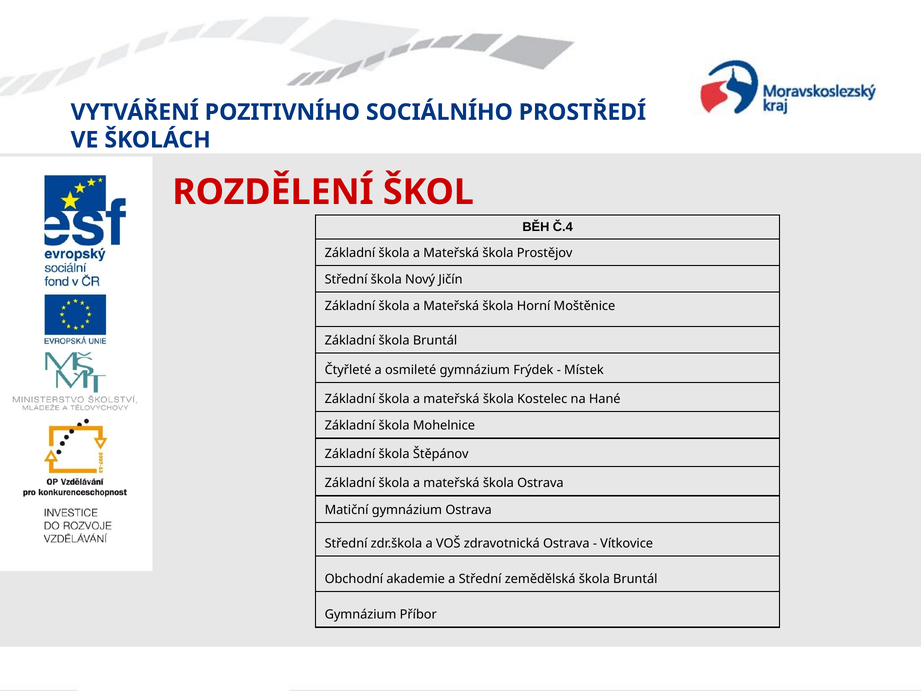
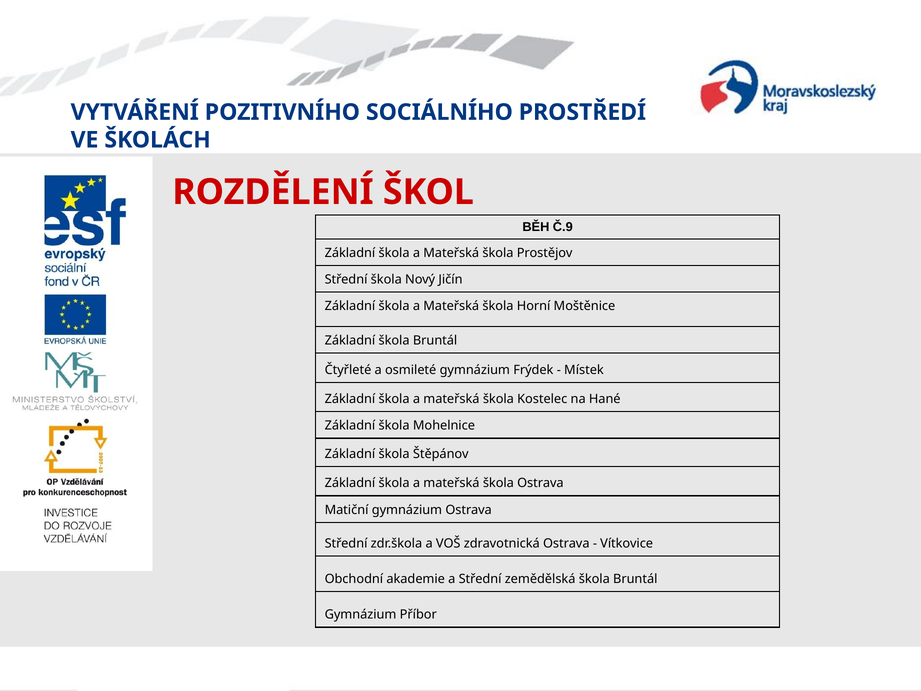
Č.4: Č.4 -> Č.9
